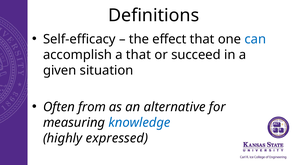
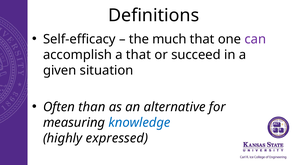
effect: effect -> much
can colour: blue -> purple
from: from -> than
